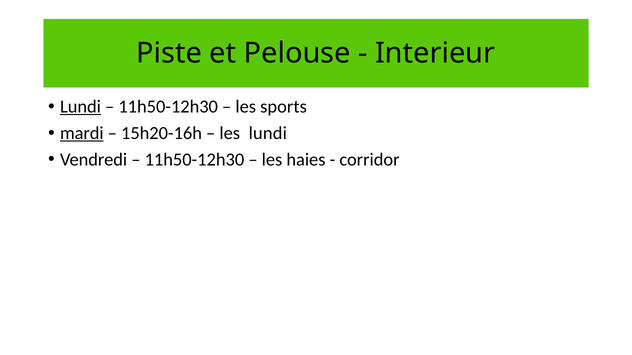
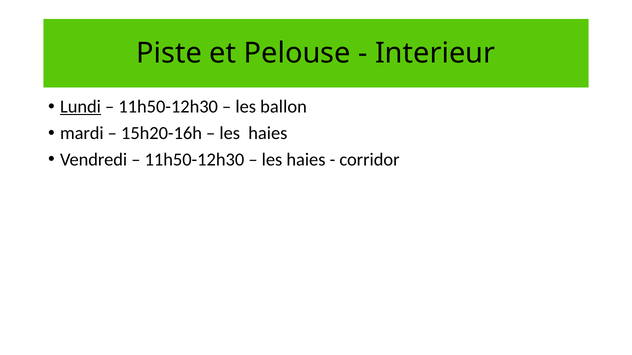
sports: sports -> ballon
mardi underline: present -> none
lundi at (268, 133): lundi -> haies
